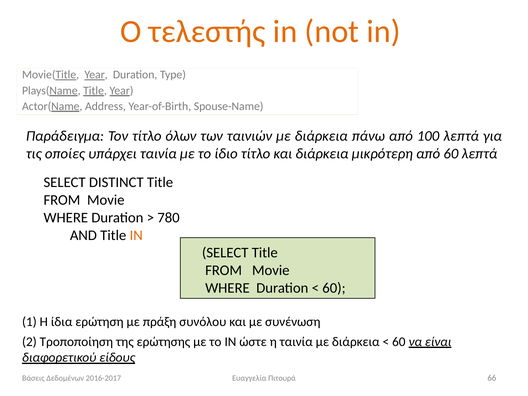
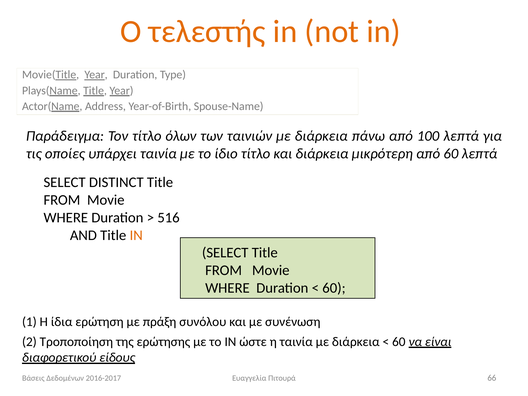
780: 780 -> 516
